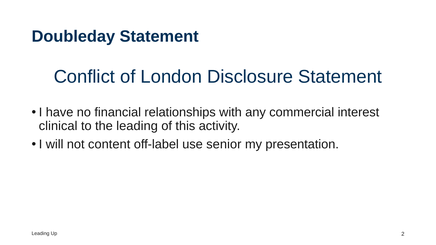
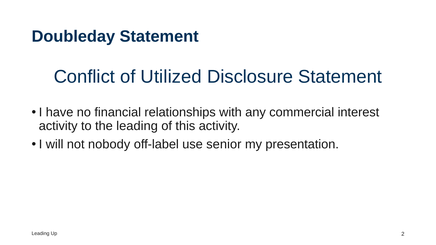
London: London -> Utilized
clinical at (58, 126): clinical -> activity
content: content -> nobody
